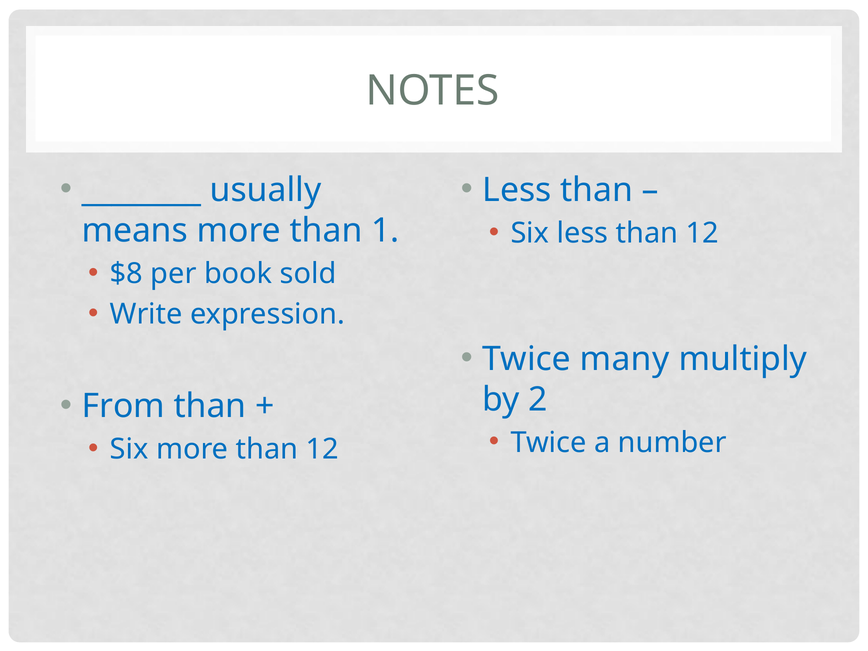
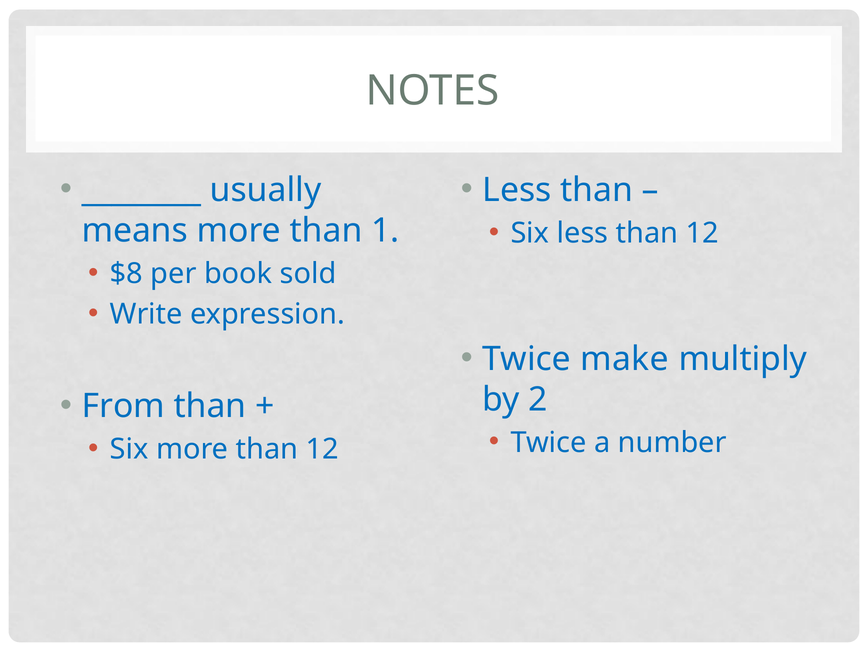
many: many -> make
